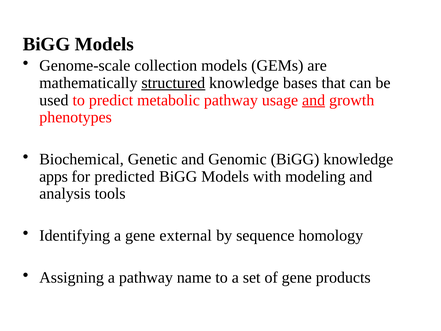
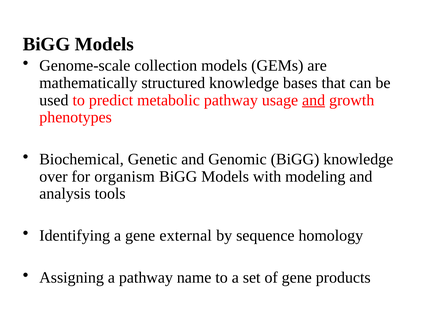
structured underline: present -> none
apps: apps -> over
predicted: predicted -> organism
